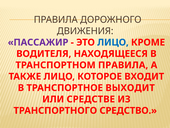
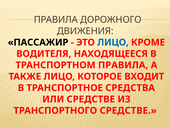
ПАССАЖИР colour: purple -> black
ВЫХОДИТ: ВЫХОДИТ -> СРЕДСТВА
ТРАНСПОРТНОГО СРЕДСТВО: СРЕДСТВО -> СРЕДСТВЕ
